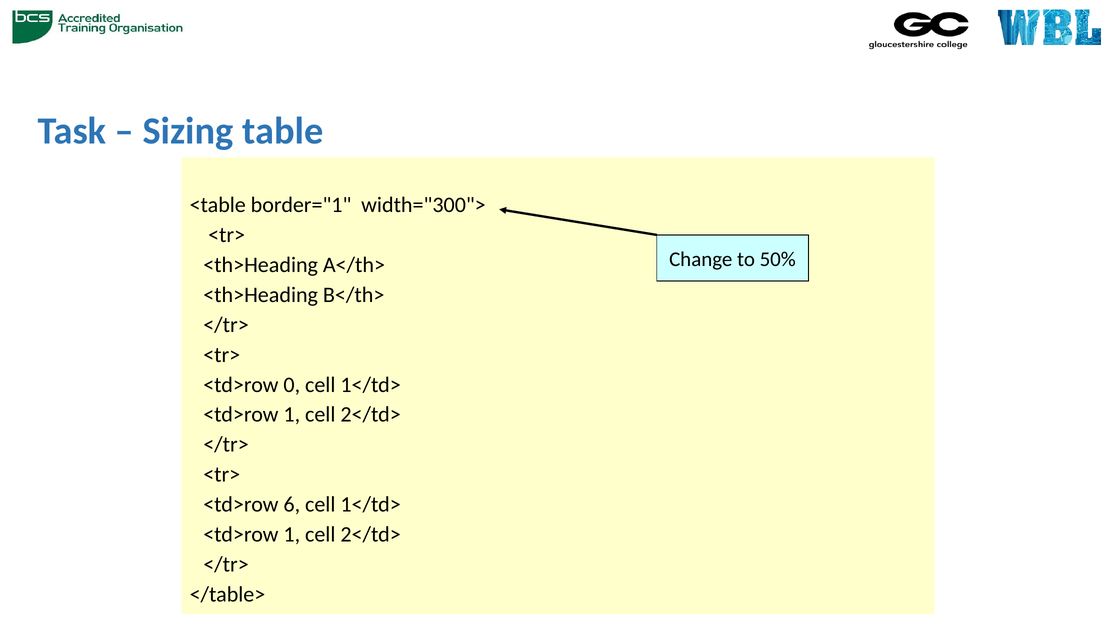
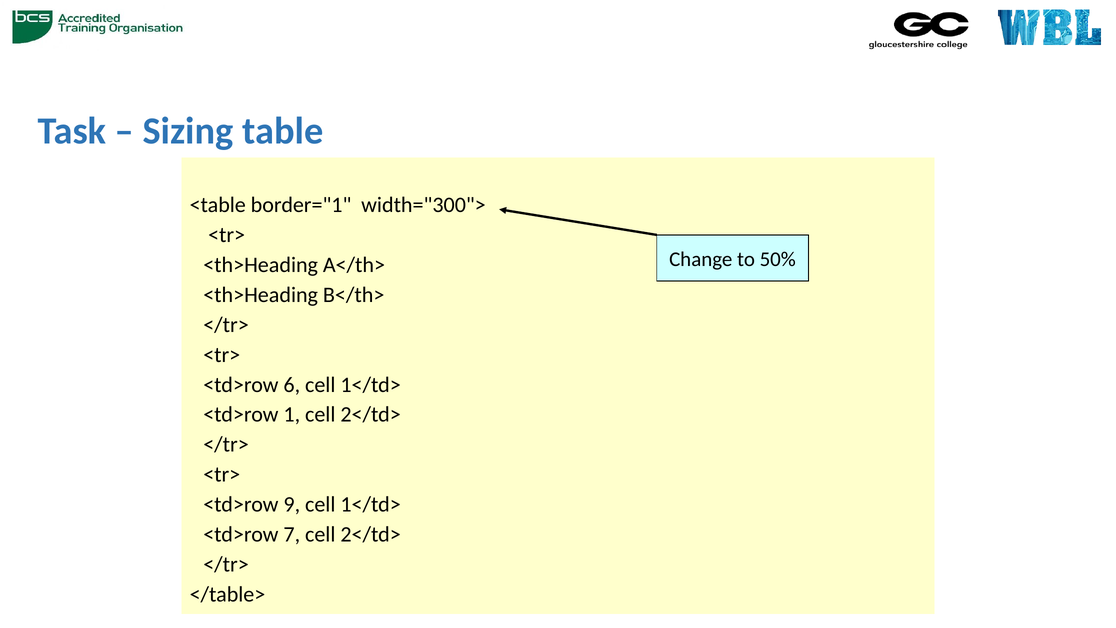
0: 0 -> 6
6: 6 -> 9
1 at (292, 534): 1 -> 7
